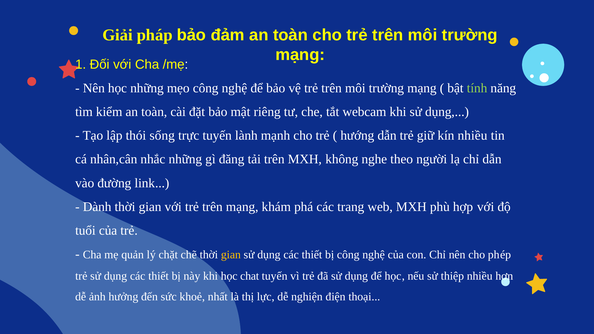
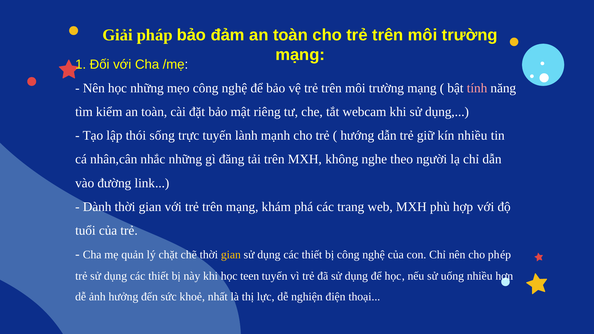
tính colour: light green -> pink
chat: chat -> teen
thiệp: thiệp -> uống
